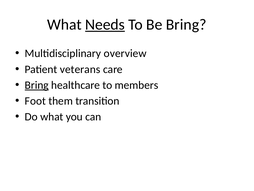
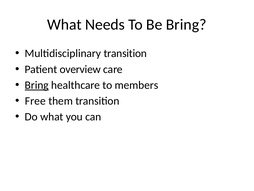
Needs underline: present -> none
Multidisciplinary overview: overview -> transition
veterans: veterans -> overview
Foot: Foot -> Free
